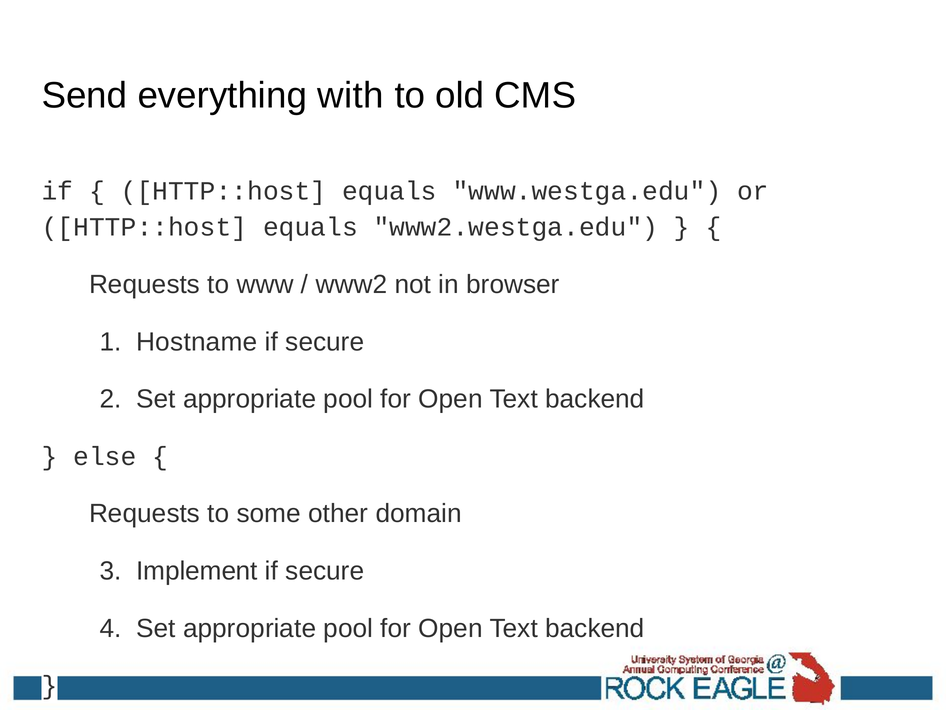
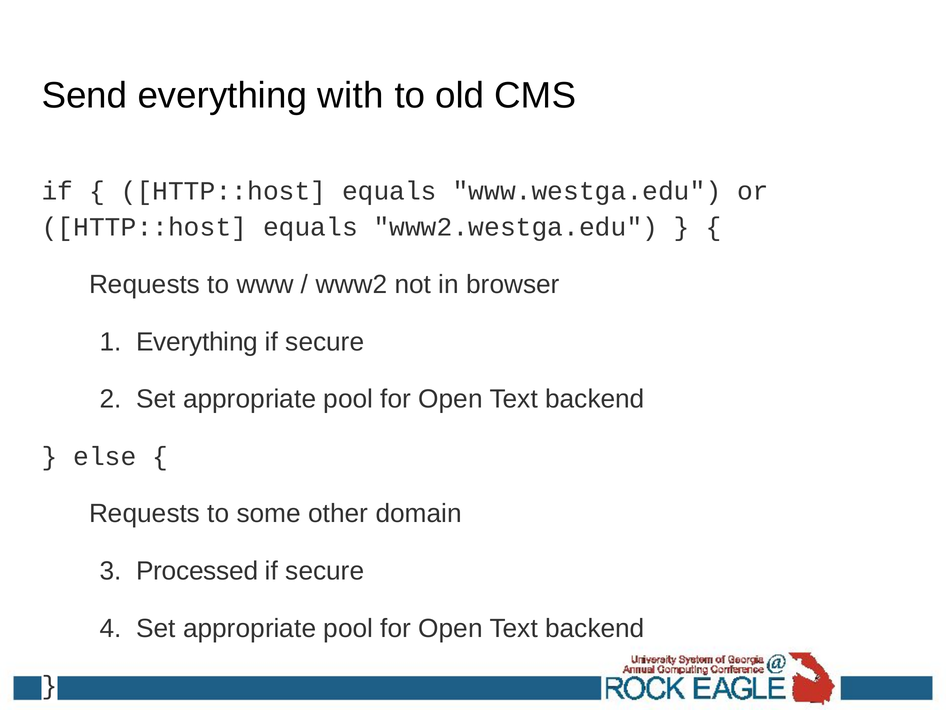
Hostname at (197, 342): Hostname -> Everything
Implement: Implement -> Processed
